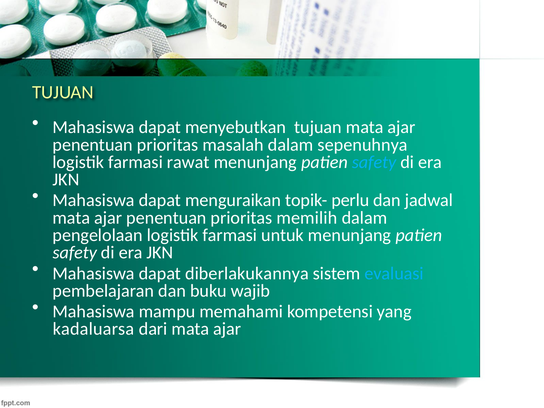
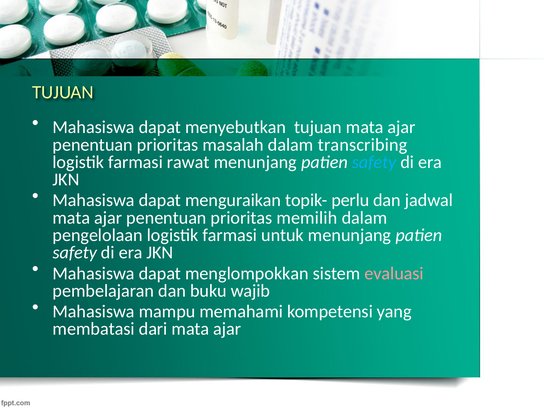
sepenuhnya: sepenuhnya -> transcribing
diberlakukannya: diberlakukannya -> menglompokkan
evaluasi colour: light blue -> pink
kadaluarsa: kadaluarsa -> membatasi
